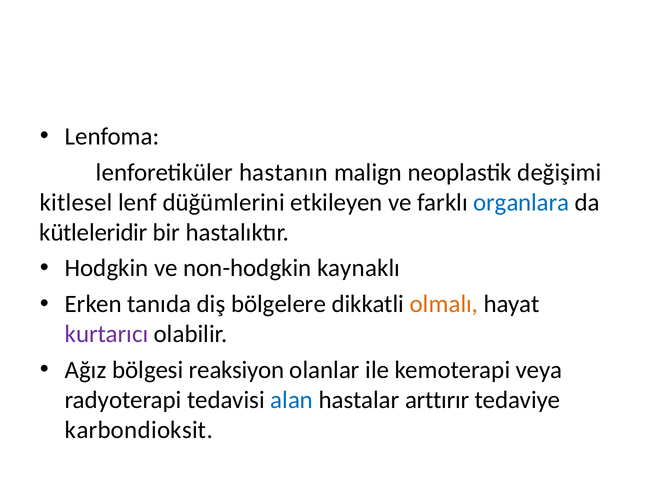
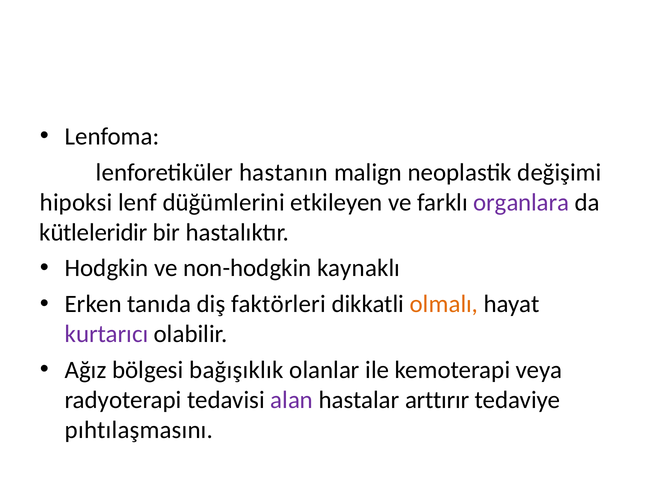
kitlesel: kitlesel -> hipoksi
organlara colour: blue -> purple
bölgelere: bölgelere -> faktörleri
reaksiyon: reaksiyon -> bağışıklık
alan colour: blue -> purple
karbondioksit: karbondioksit -> pıhtılaşmasını
